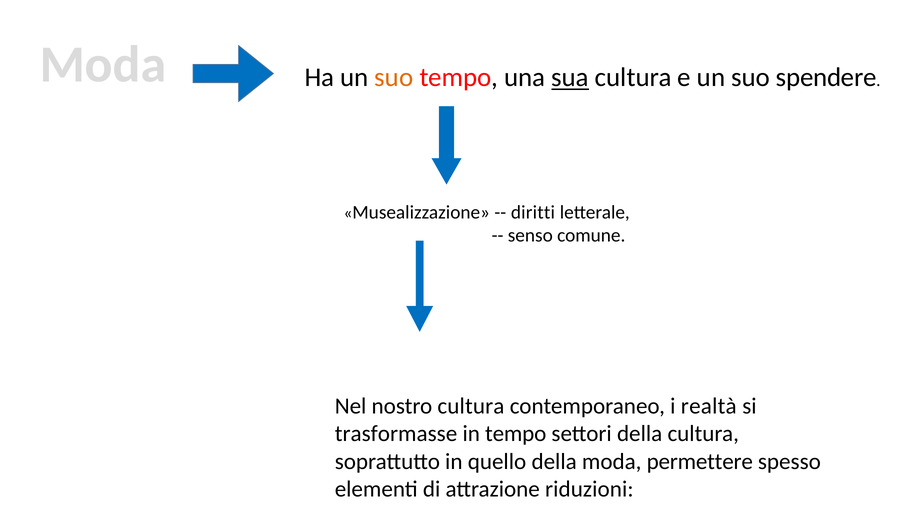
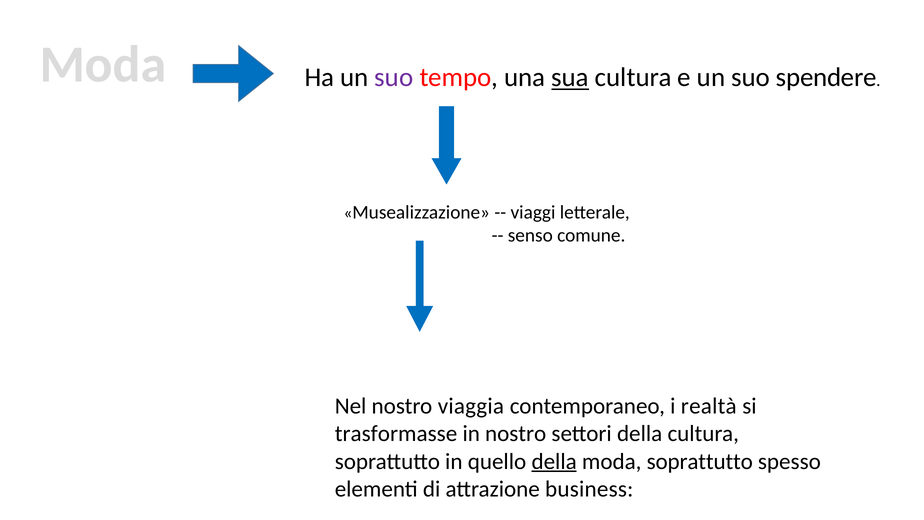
suo at (394, 77) colour: orange -> purple
diritti: diritti -> viaggi
nostro cultura: cultura -> viaggia
in tempo: tempo -> nostro
della at (554, 461) underline: none -> present
moda permettere: permettere -> soprattutto
riduzioni: riduzioni -> business
